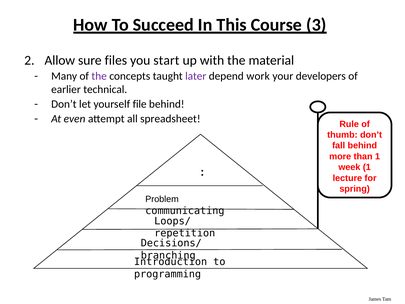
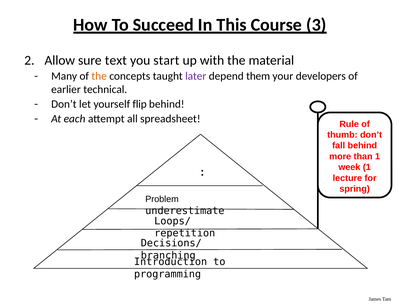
files: files -> text
the at (99, 76) colour: purple -> orange
work: work -> them
file: file -> flip
even: even -> each
communicating: communicating -> underestimate
